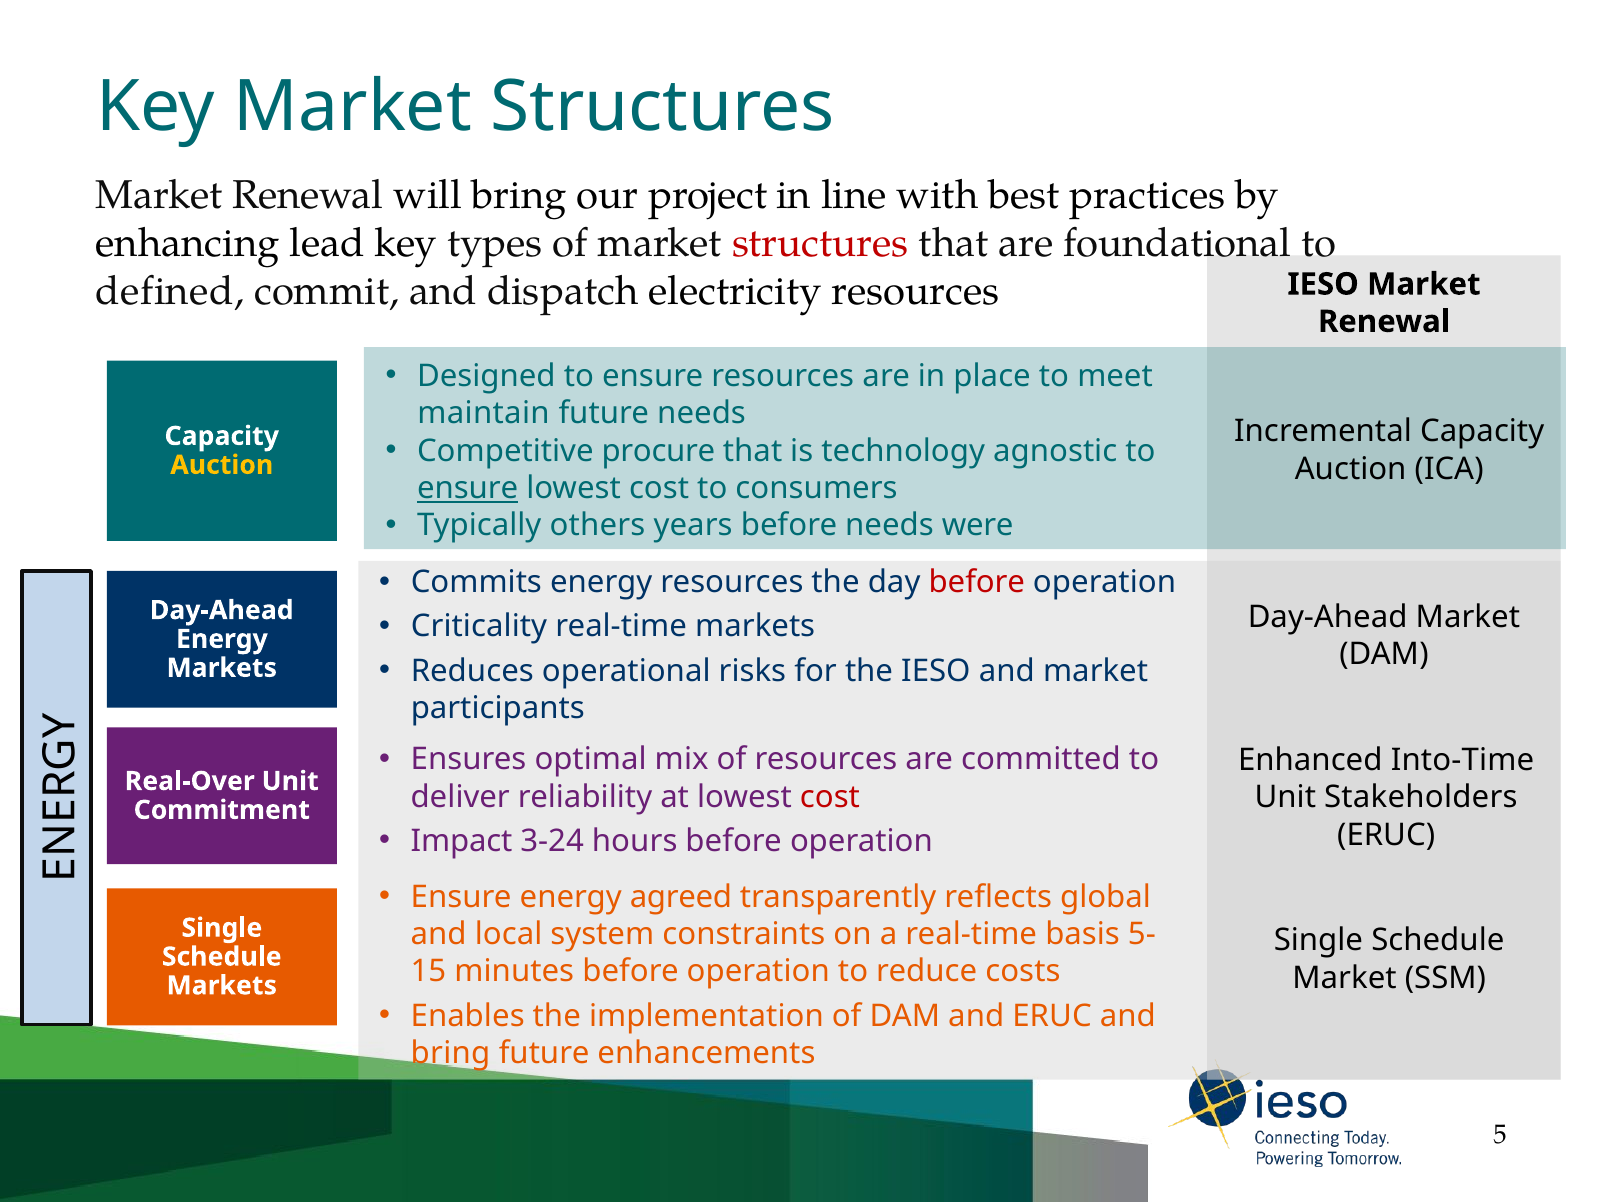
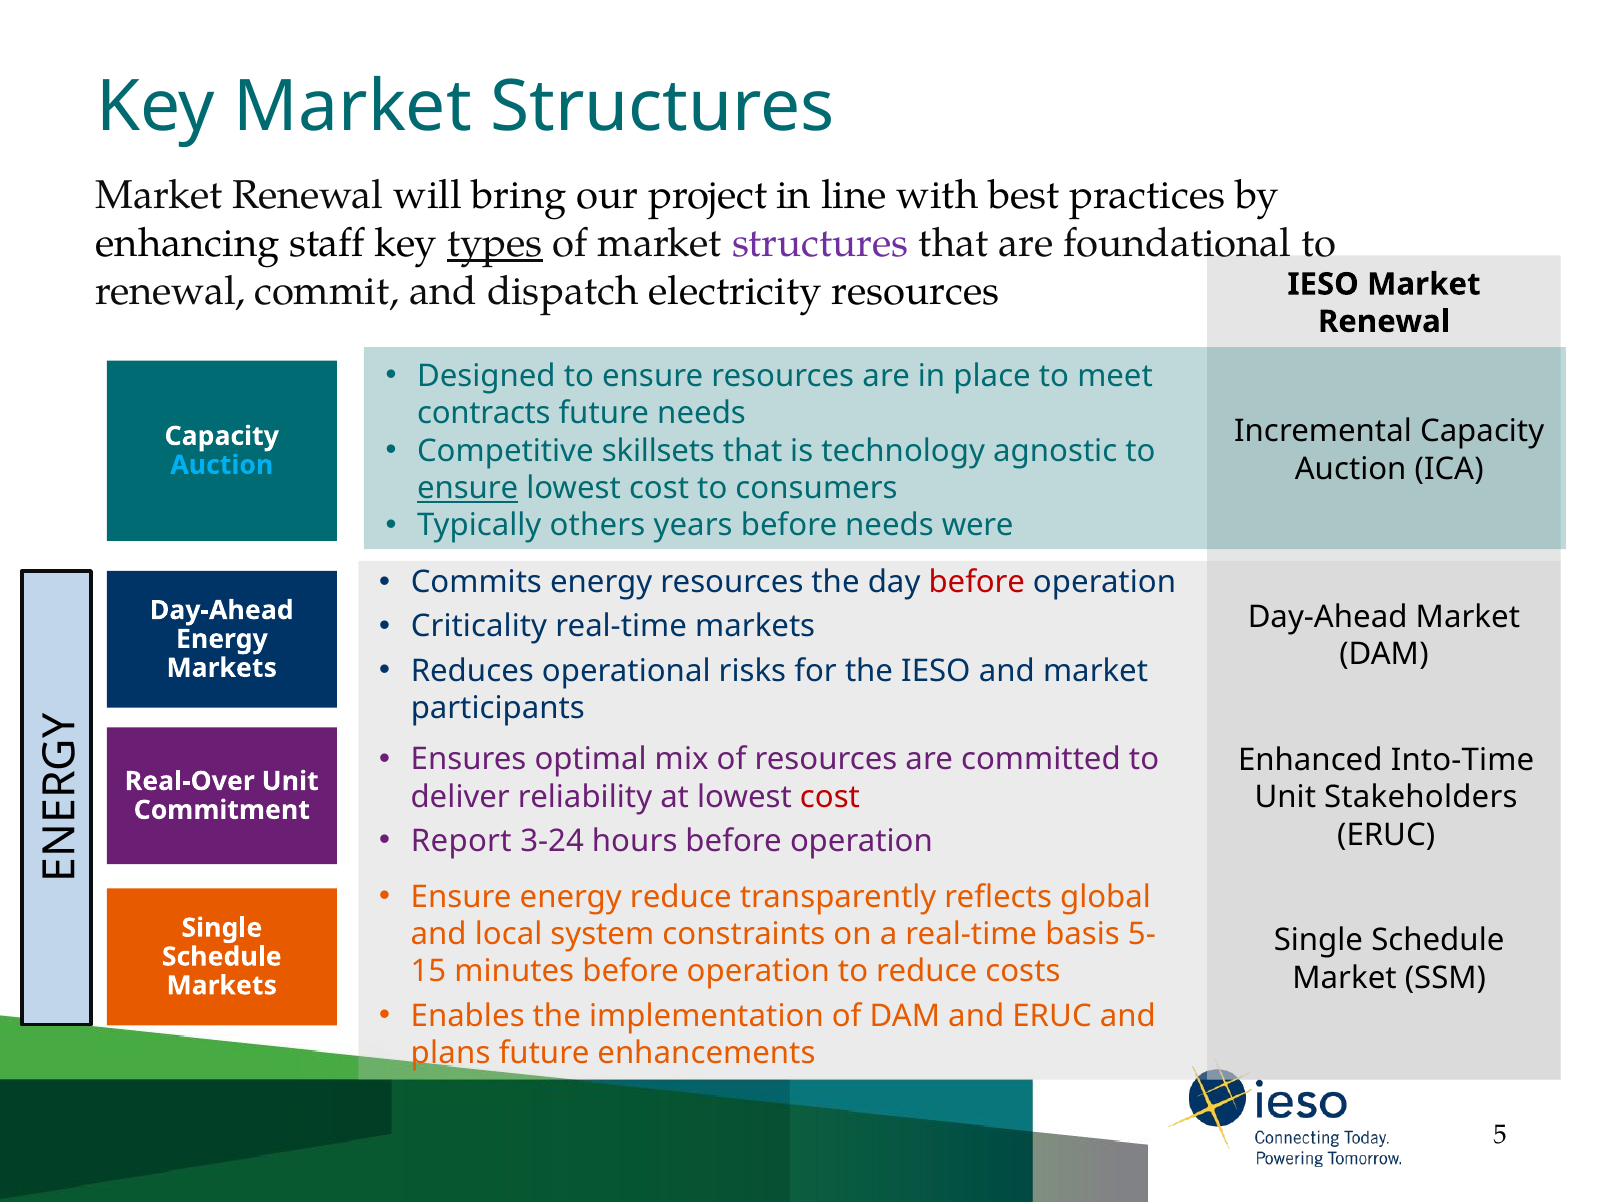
lead: lead -> staff
types underline: none -> present
structures at (820, 243) colour: red -> purple
defined at (170, 291): defined -> renewal
maintain: maintain -> contracts
procure: procure -> skillsets
Auction at (222, 465) colour: yellow -> light blue
Impact: Impact -> Report
energy agreed: agreed -> reduce
bring at (451, 1053): bring -> plans
